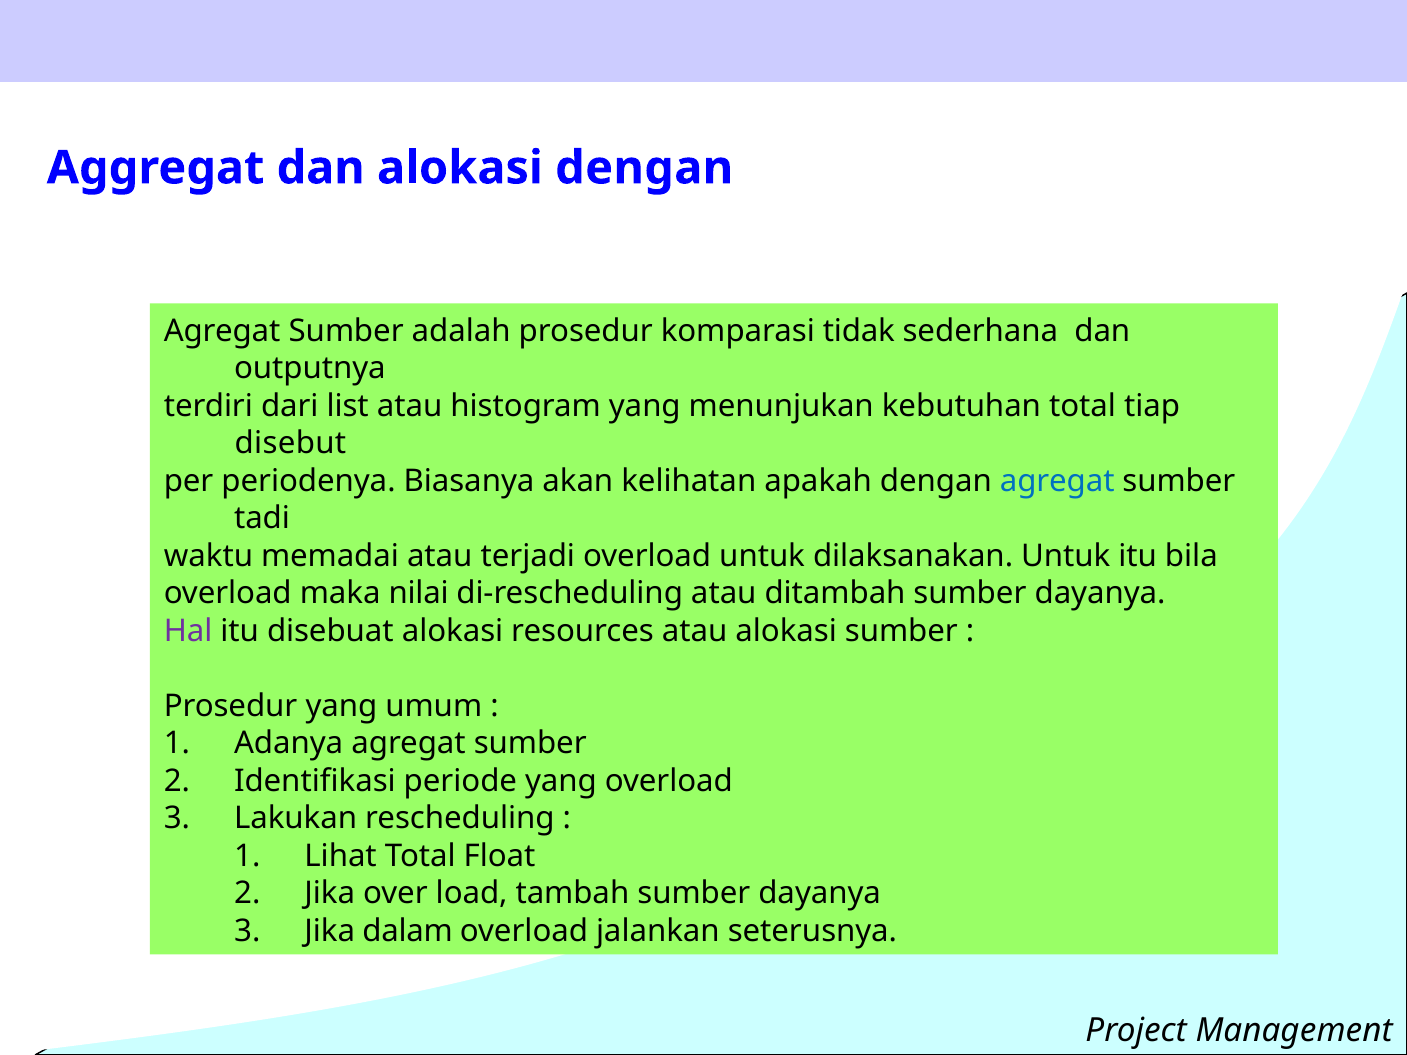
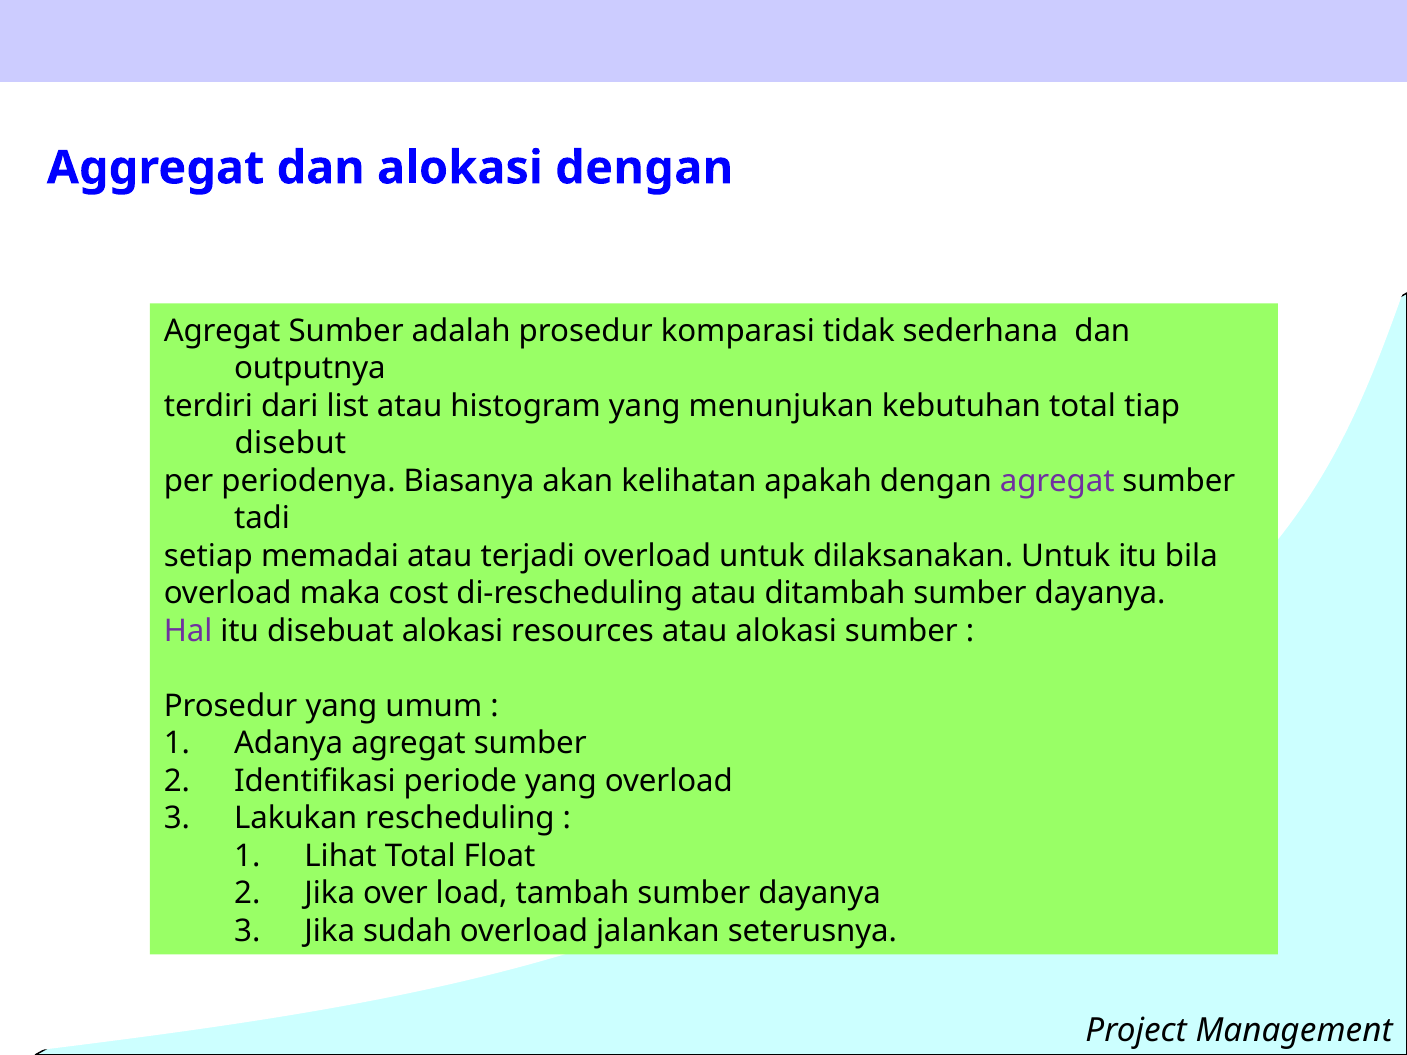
agregat at (1057, 481) colour: blue -> purple
waktu: waktu -> setiap
nilai: nilai -> cost
dalam: dalam -> sudah
